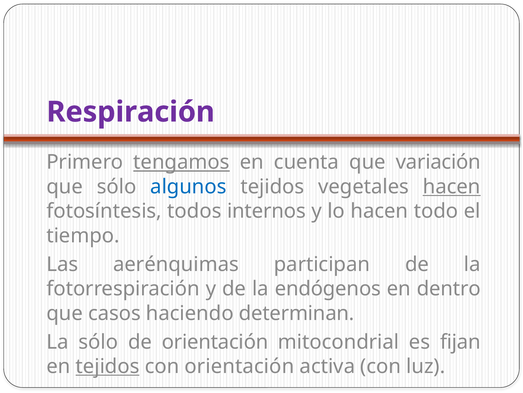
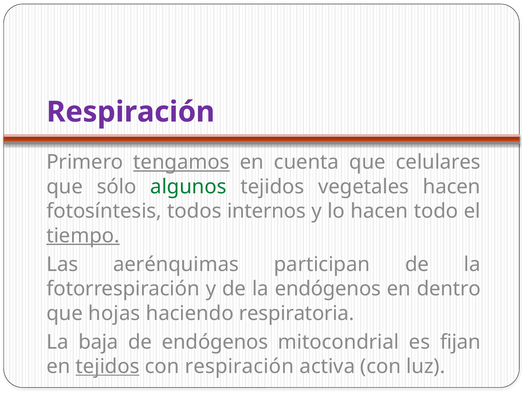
variación: variación -> celulares
algunos colour: blue -> green
hacen at (452, 186) underline: present -> none
tiempo underline: none -> present
casos: casos -> hojas
determinan: determinan -> respiratoria
La sólo: sólo -> baja
de orientación: orientación -> endógenos
con orientación: orientación -> respiración
